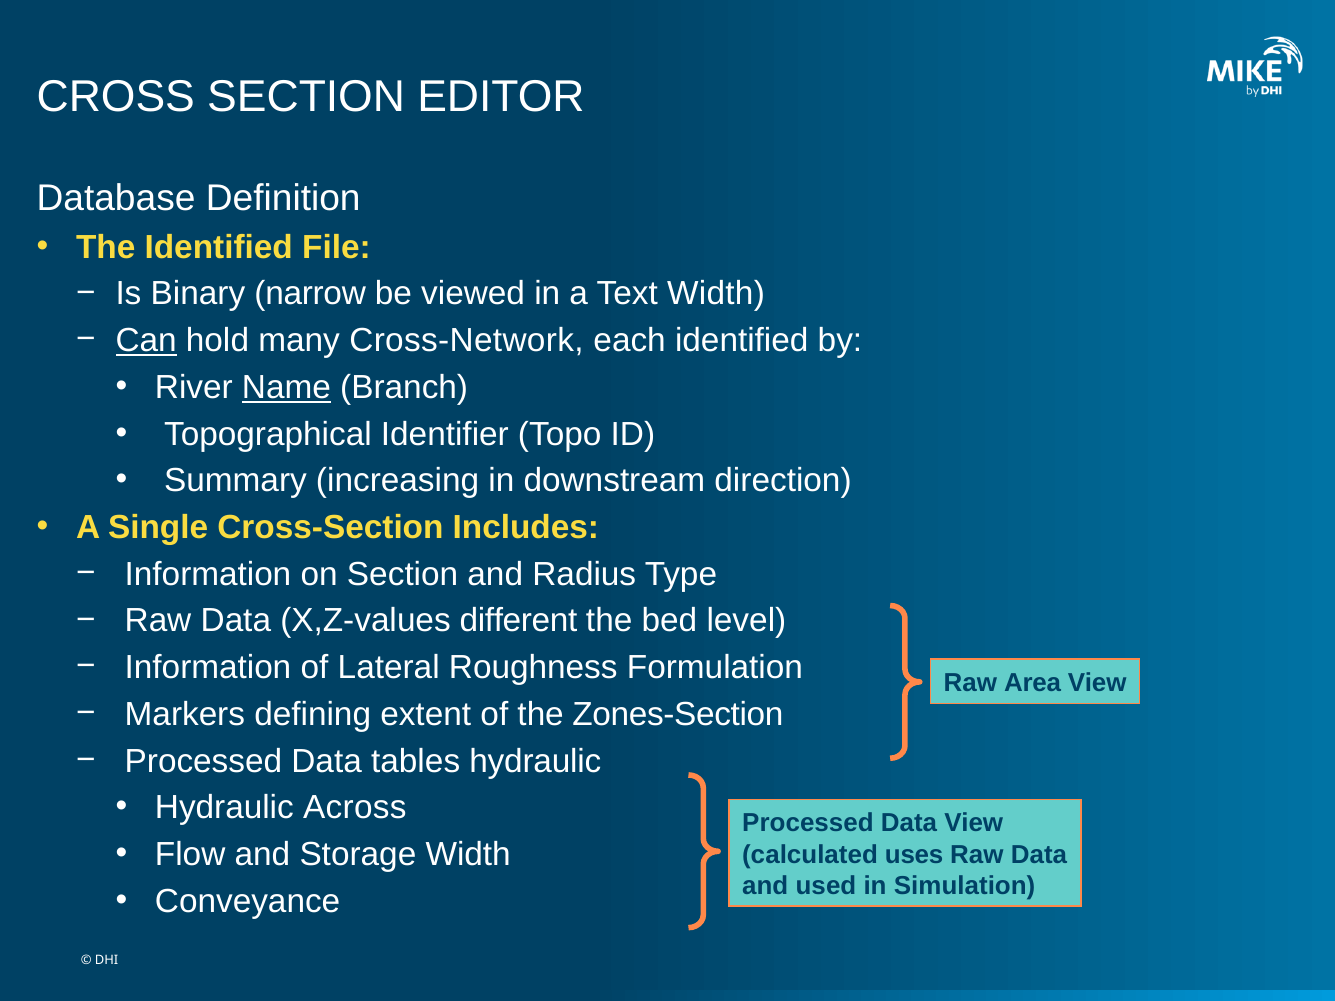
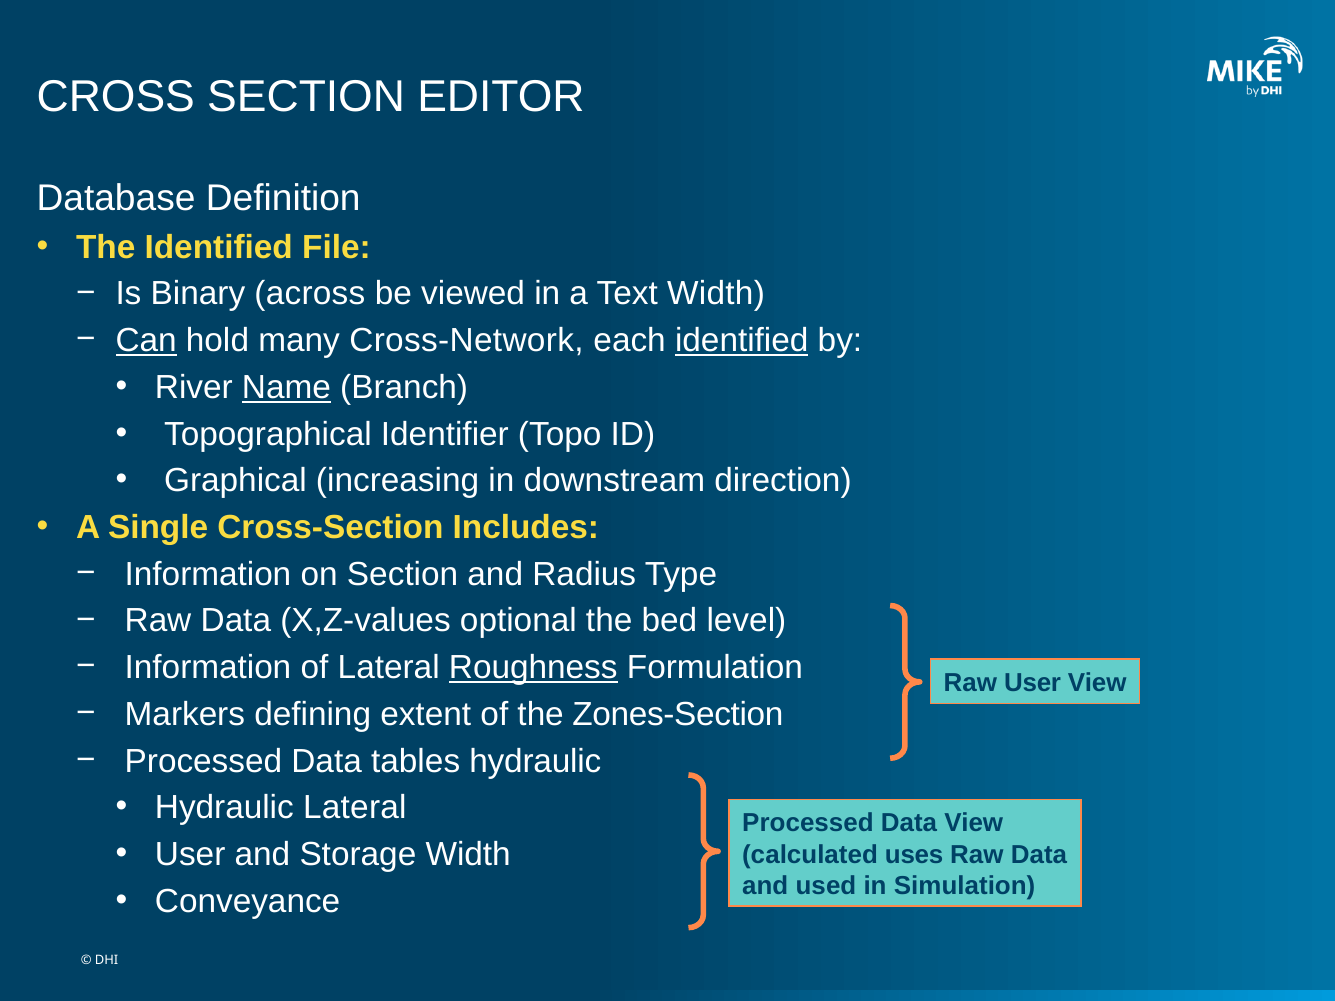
narrow: narrow -> across
identified at (742, 341) underline: none -> present
Summary: Summary -> Graphical
different: different -> optional
Roughness underline: none -> present
Raw Area: Area -> User
Hydraulic Across: Across -> Lateral
Flow at (190, 855): Flow -> User
